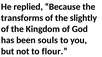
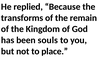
slightly: slightly -> remain
flour: flour -> place
